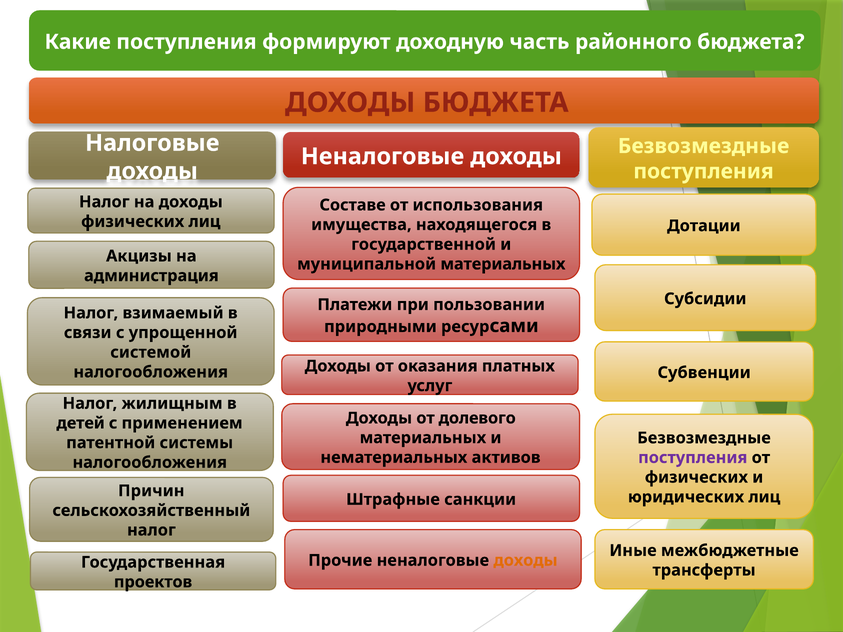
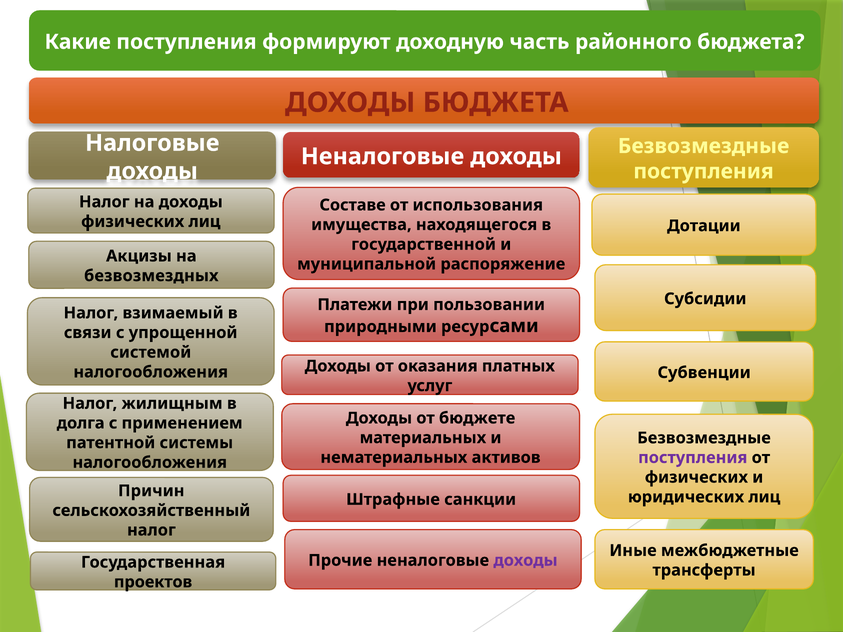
муниципальной материальных: материальных -> распоряжение
администрация: администрация -> безвозмездных
долевого: долевого -> бюджете
детей: детей -> долга
доходы at (525, 561) colour: orange -> purple
